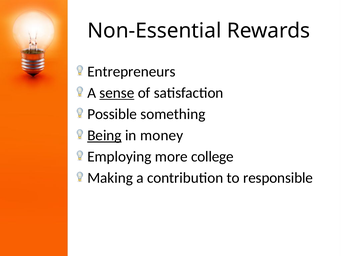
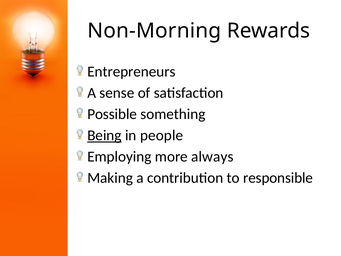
Non-Essential: Non-Essential -> Non-Morning
sense underline: present -> none
money: money -> people
college: college -> always
